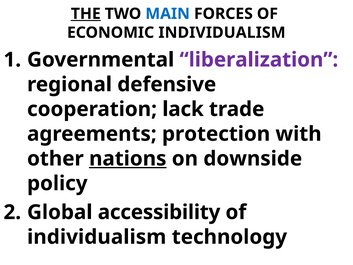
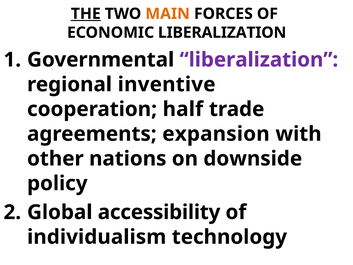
MAIN colour: blue -> orange
ECONOMIC INDIVIDUALISM: INDIVIDUALISM -> LIBERALIZATION
defensive: defensive -> inventive
lack: lack -> half
protection: protection -> expansion
nations underline: present -> none
